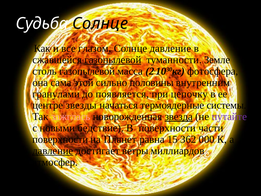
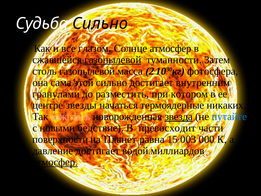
Судьба Солнце: Солнце -> Сильно
Солнце давление: давление -> атмосфер
Земле: Земле -> Затем
сильно половины: половины -> достигает
появляется: появляется -> разместить
цепочку: цепочку -> котором
системы: системы -> никаких
путайте colour: purple -> blue
В поверхности: поверхности -> превосходит
362: 362 -> 003
давление at (53, 151) underline: present -> none
ветры: ветры -> водой
атмосфер at (55, 162) underline: none -> present
